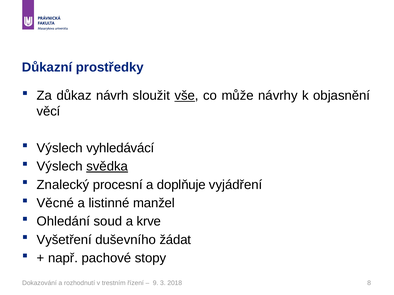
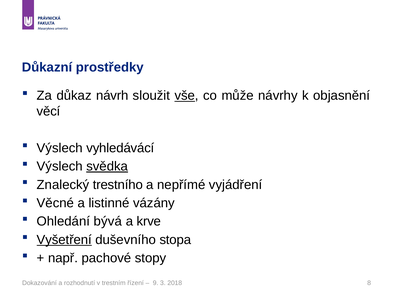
procesní: procesní -> trestního
doplňuje: doplňuje -> nepřímé
manžel: manžel -> vázány
soud: soud -> bývá
Vyšetření underline: none -> present
žádat: žádat -> stopa
